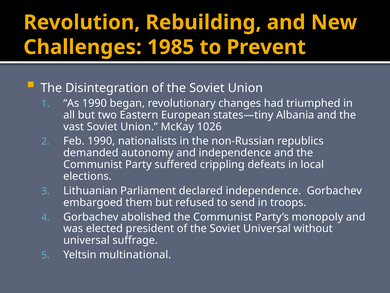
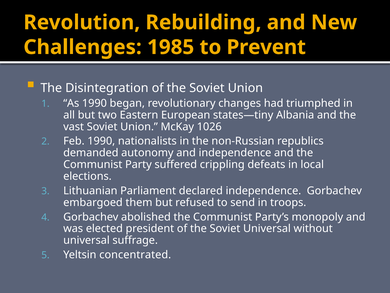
multinational: multinational -> concentrated
